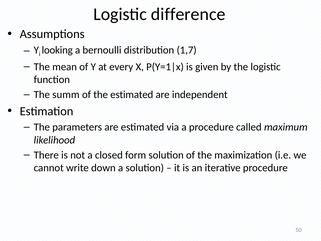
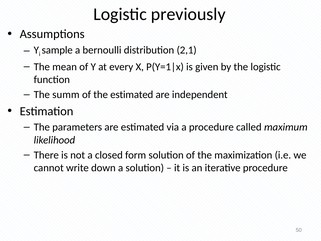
difference: difference -> previously
looking: looking -> sample
1,7: 1,7 -> 2,1
